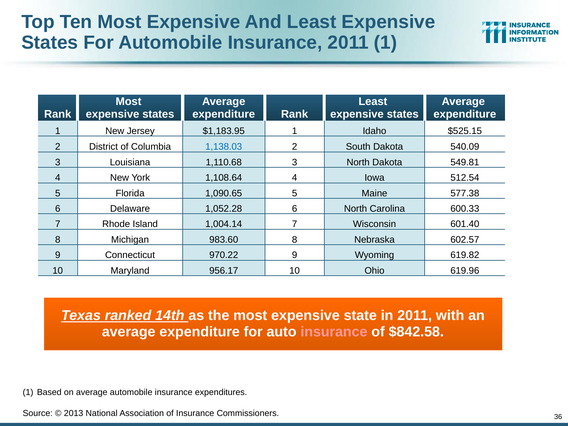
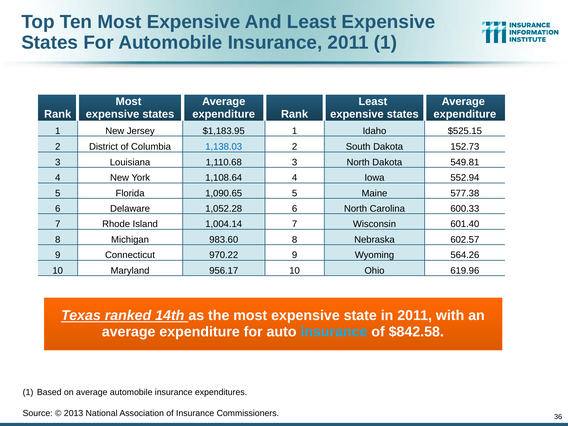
540.09: 540.09 -> 152.73
512.54: 512.54 -> 552.94
619.82: 619.82 -> 564.26
insurance at (334, 332) colour: pink -> light blue
